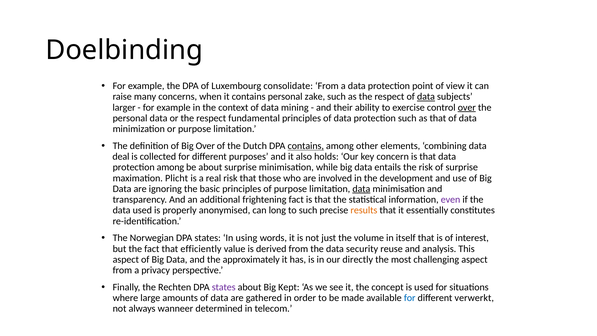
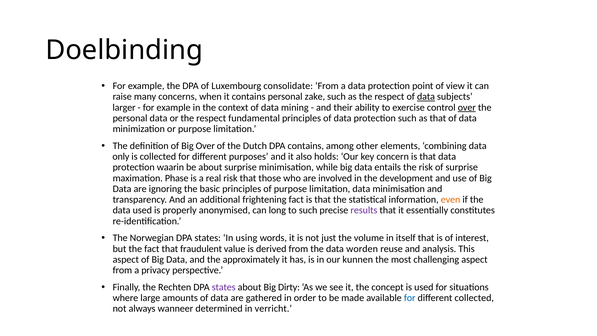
contains at (306, 146) underline: present -> none
deal: deal -> only
protection among: among -> waarin
Plicht: Plicht -> Phase
data at (361, 189) underline: present -> none
even colour: purple -> orange
results colour: orange -> purple
efficiently: efficiently -> fraudulent
security: security -> worden
directly: directly -> kunnen
Kept: Kept -> Dirty
different verwerkt: verwerkt -> collected
telecom: telecom -> verricht
